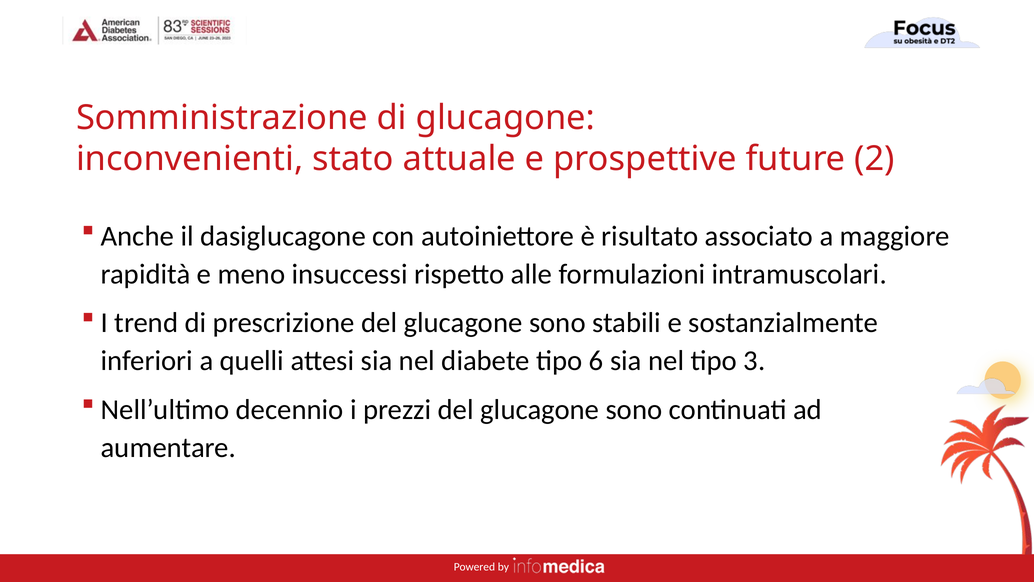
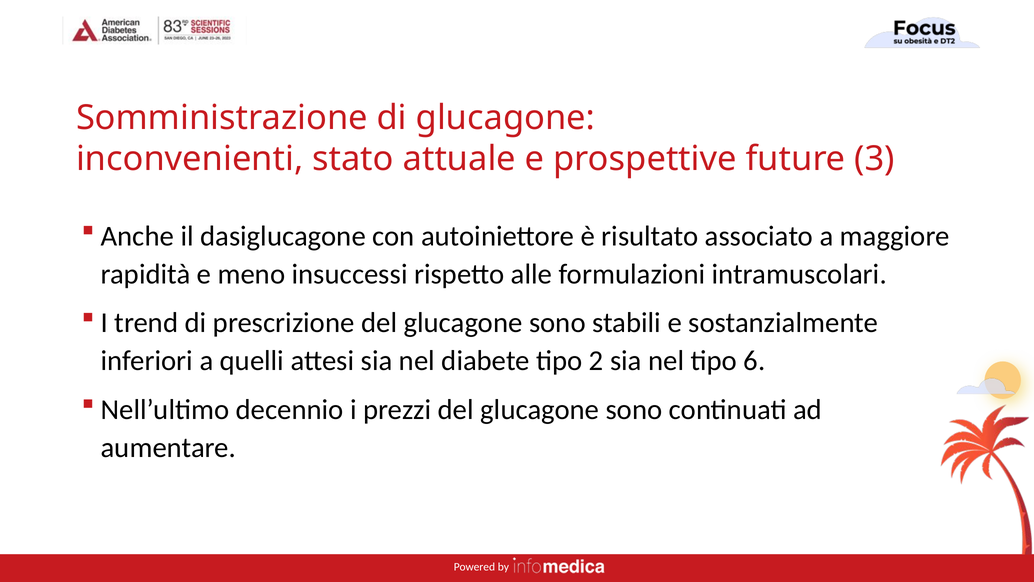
2: 2 -> 3
6: 6 -> 2
3: 3 -> 6
